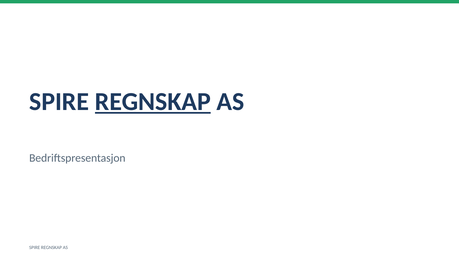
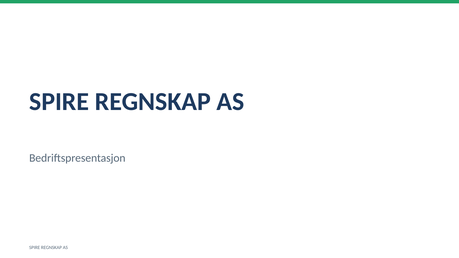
REGNSKAP at (153, 102) underline: present -> none
